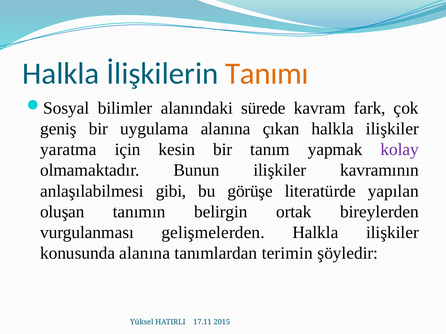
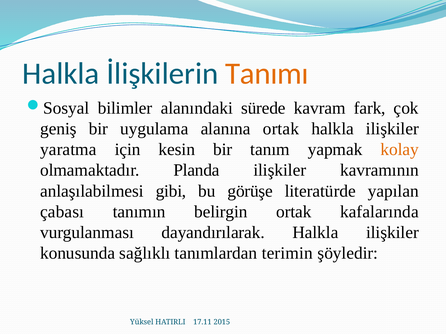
alanına çıkan: çıkan -> ortak
kolay colour: purple -> orange
Bunun: Bunun -> Planda
oluşan: oluşan -> çabası
bireylerden: bireylerden -> kafalarında
gelişmelerden: gelişmelerden -> dayandırılarak
konusunda alanına: alanına -> sağlıklı
